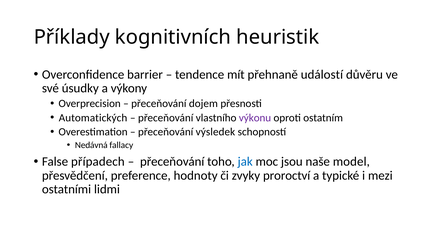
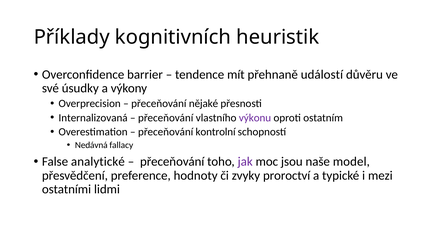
dojem: dojem -> nějaké
Automatických: Automatických -> Internalizovaná
výsledek: výsledek -> kontrolní
případech: případech -> analytické
jak colour: blue -> purple
